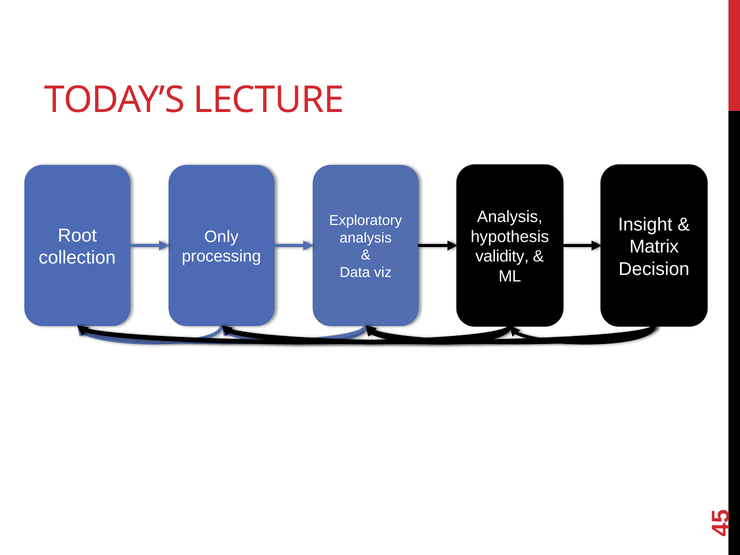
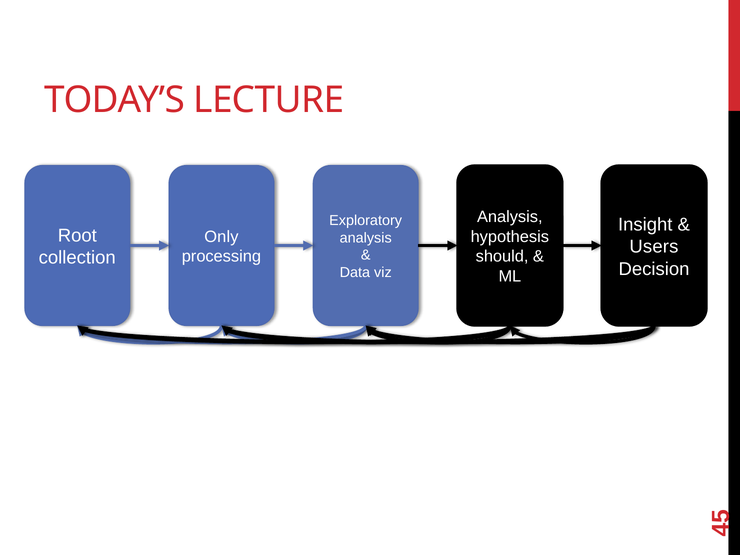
Matrix: Matrix -> Users
validity: validity -> should
